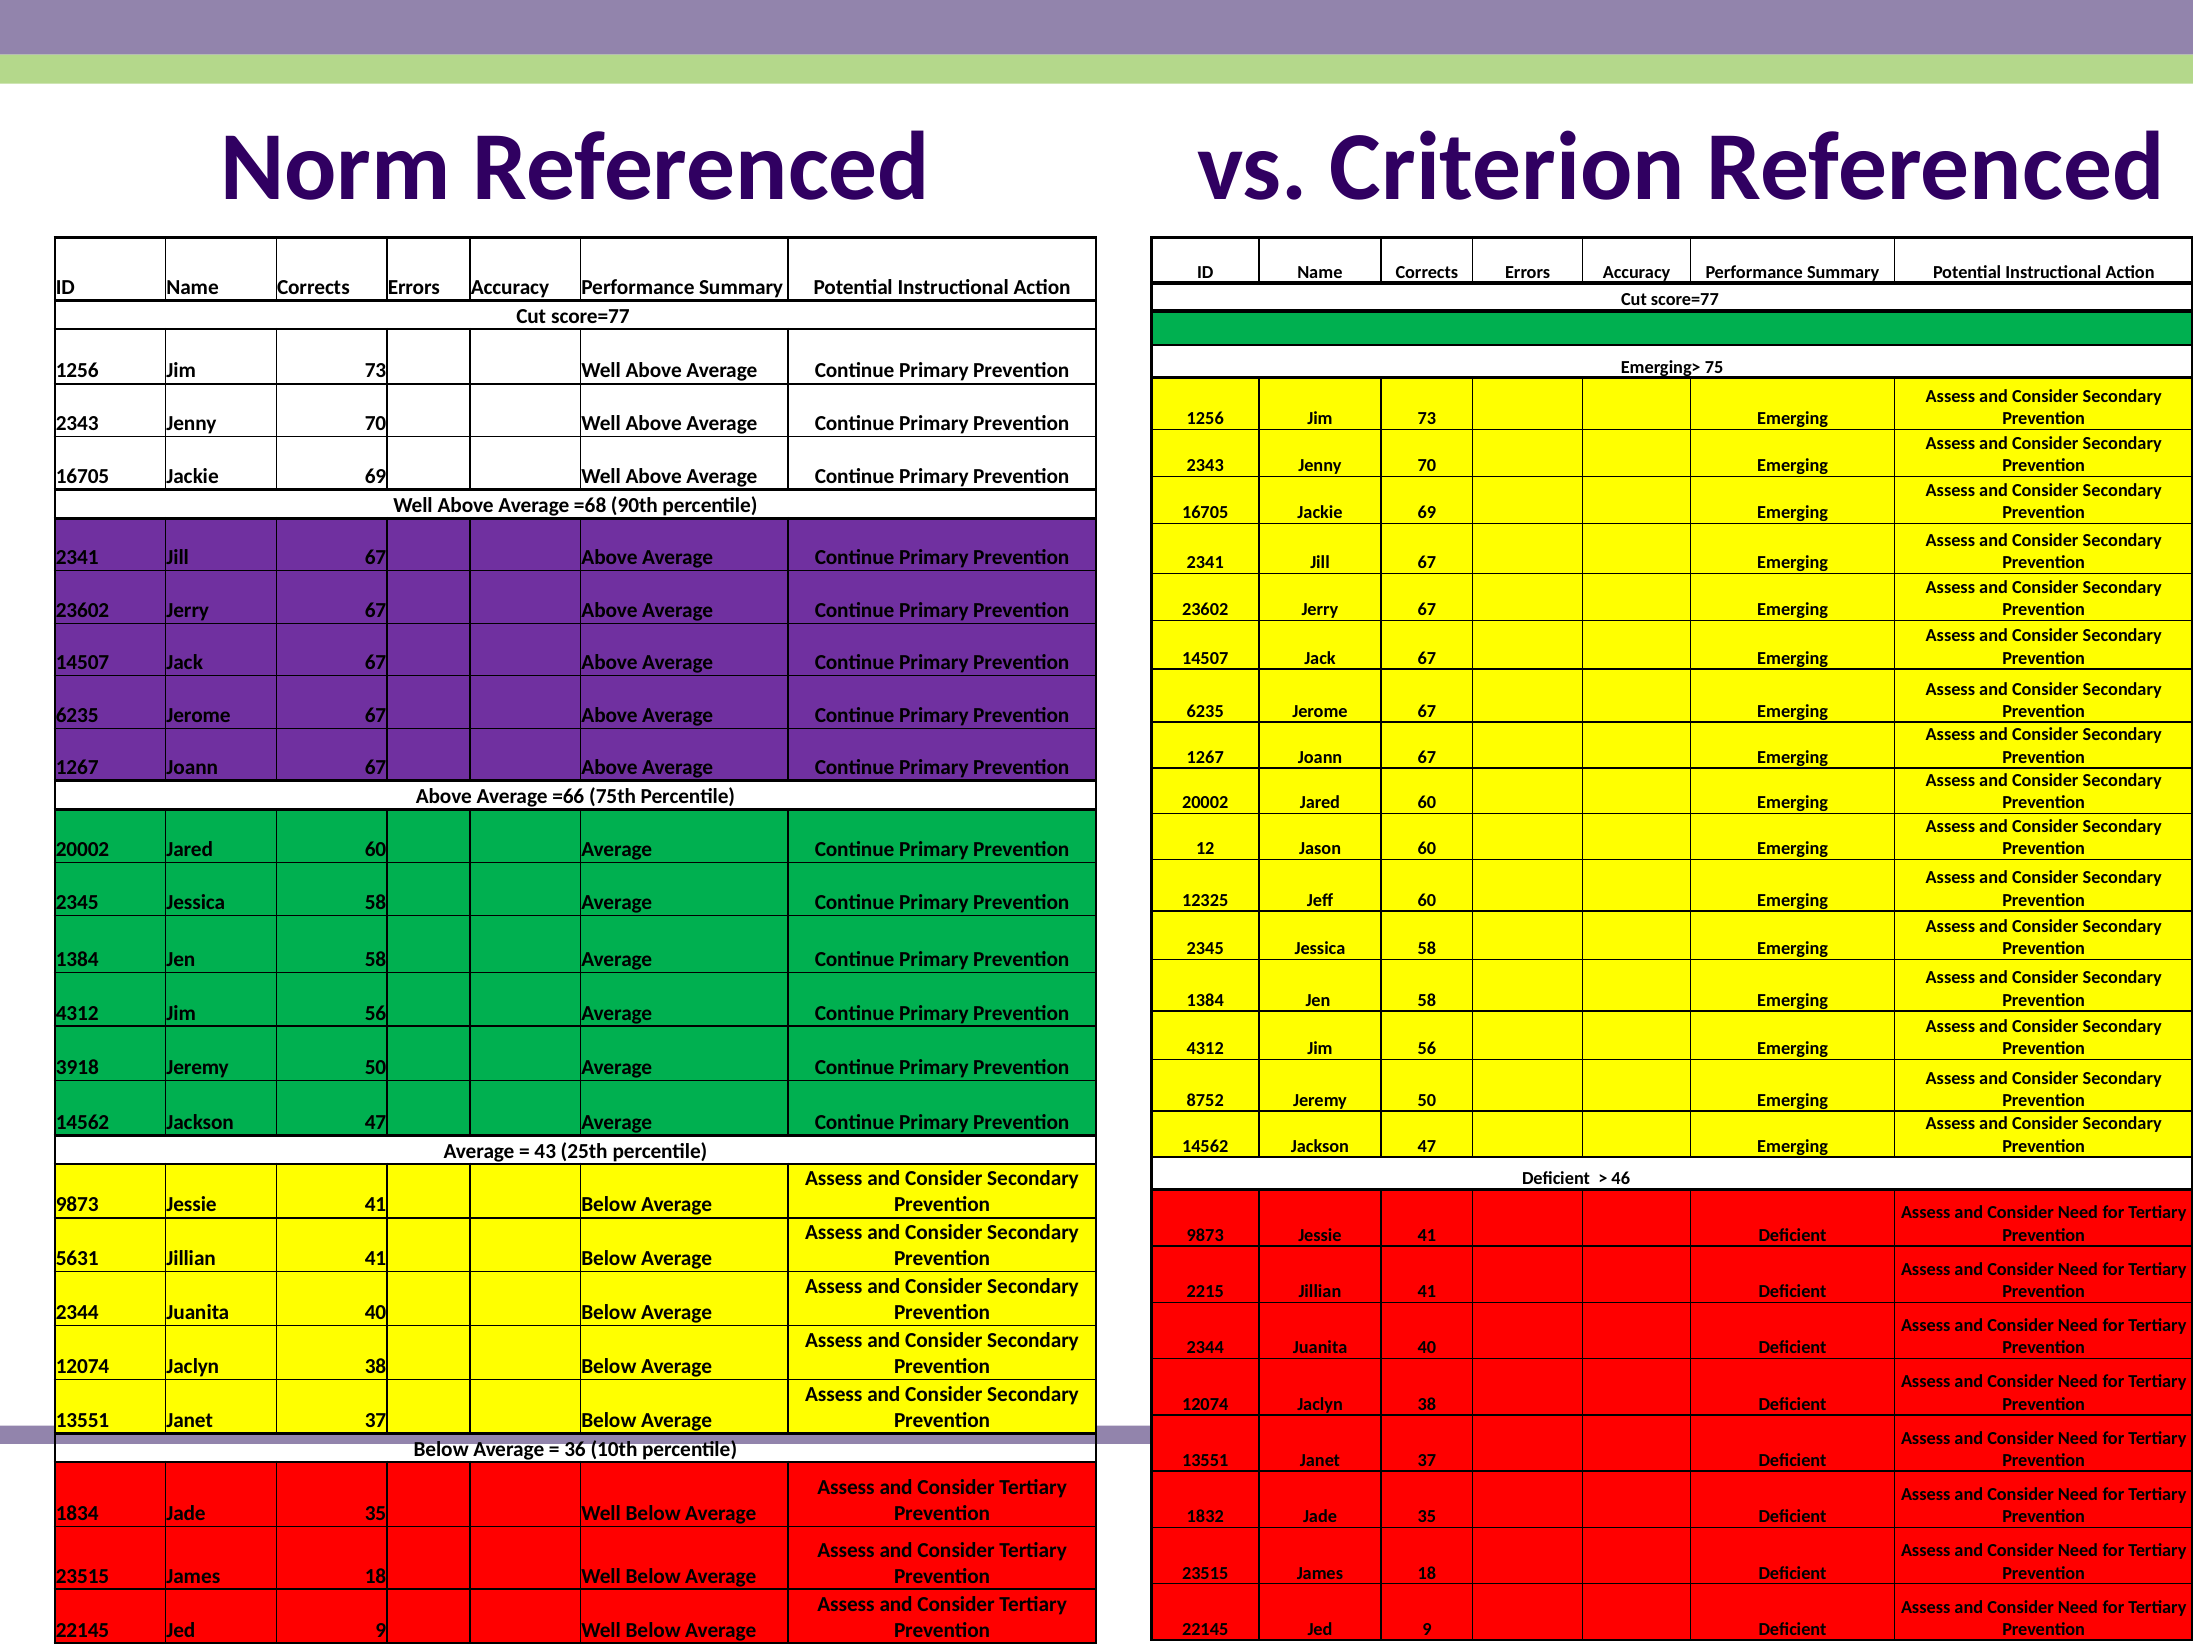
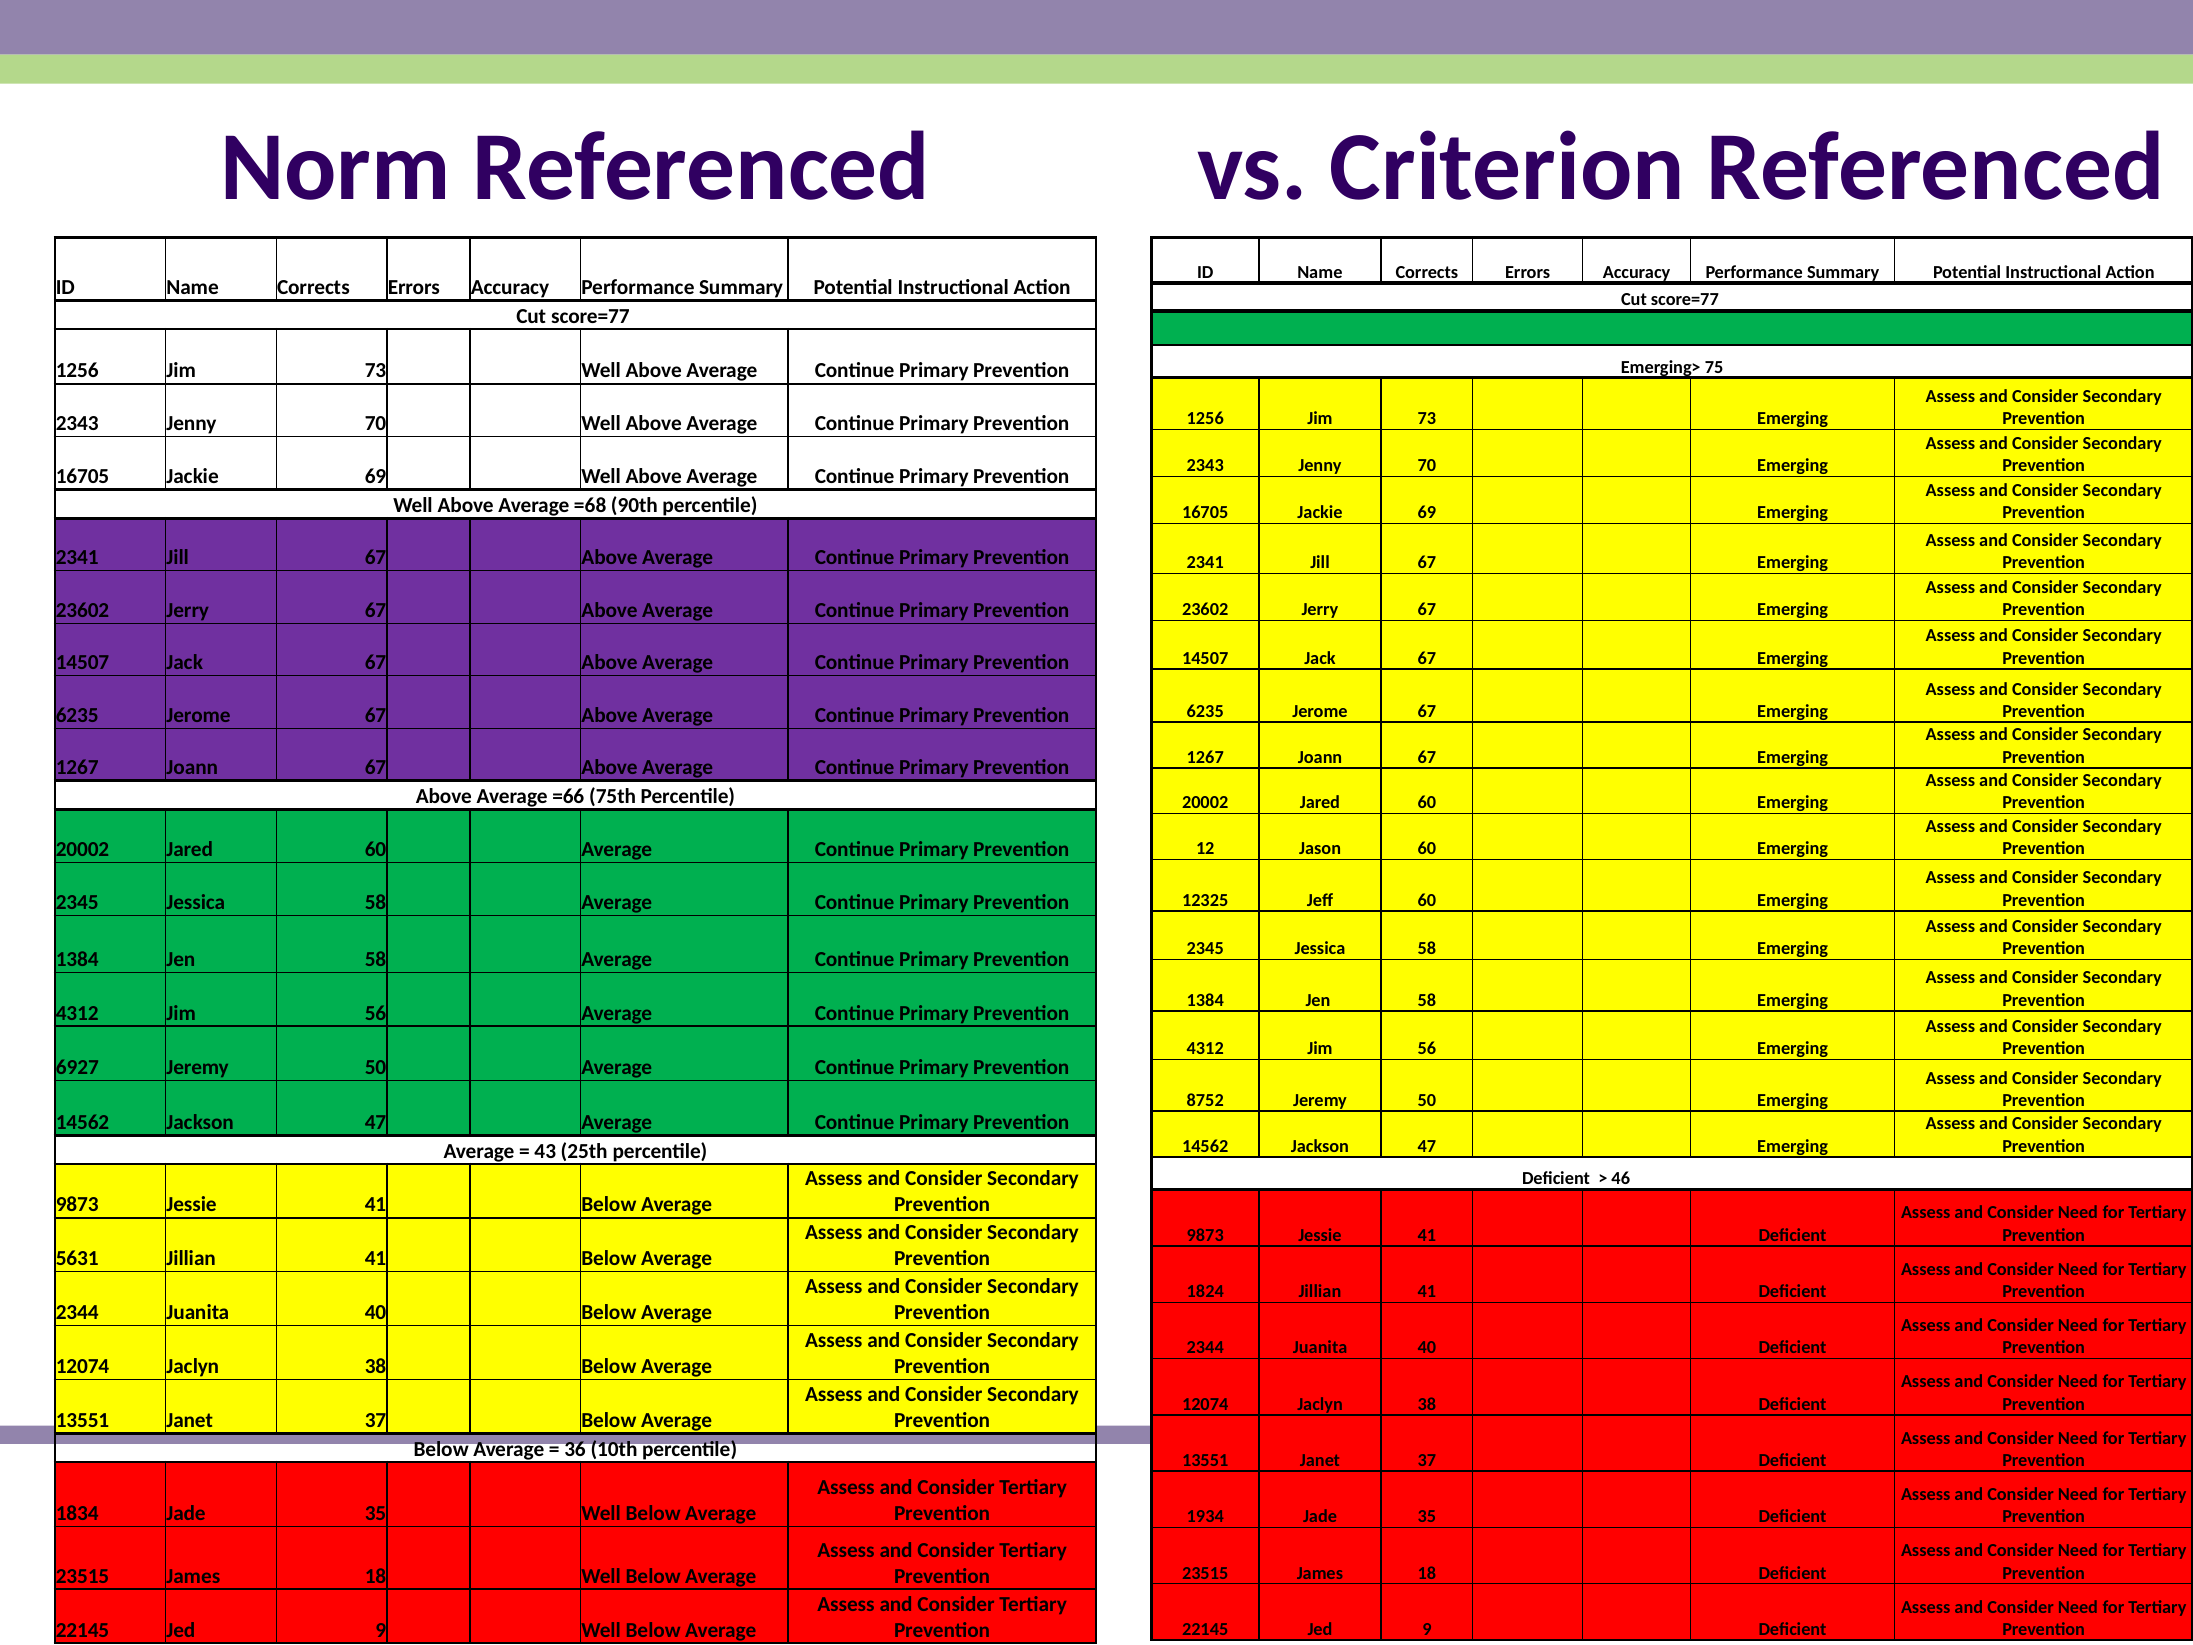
3918: 3918 -> 6927
2215: 2215 -> 1824
1832: 1832 -> 1934
